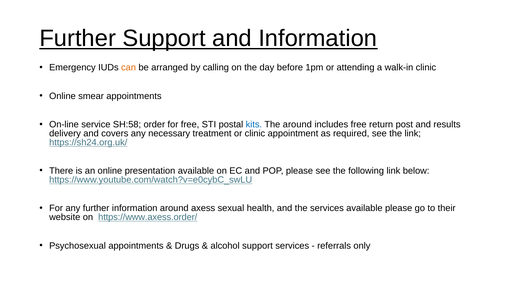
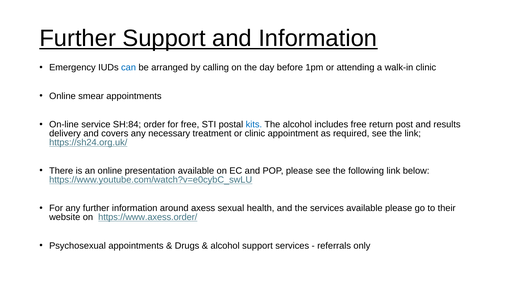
can colour: orange -> blue
SH:58: SH:58 -> SH:84
The around: around -> alcohol
